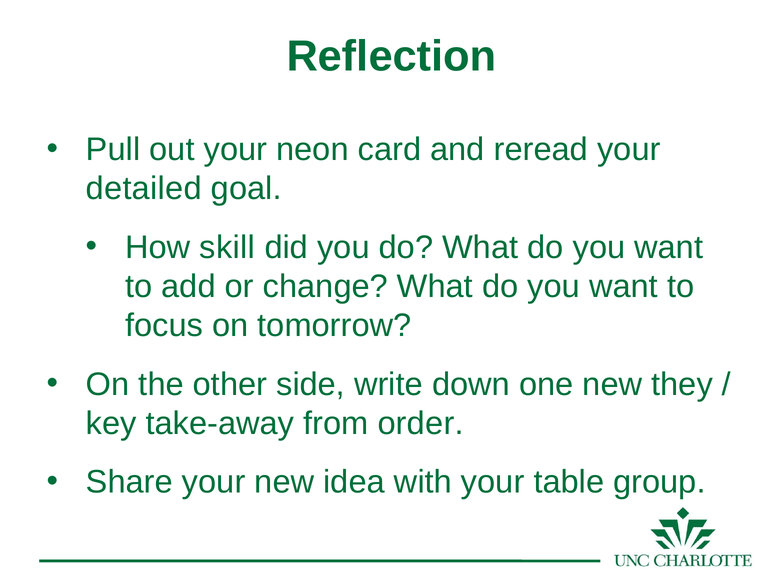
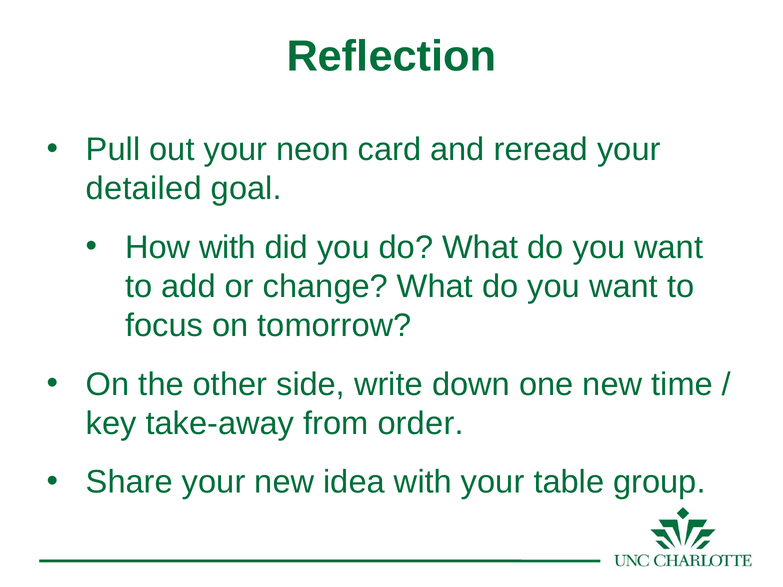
How skill: skill -> with
they: they -> time
